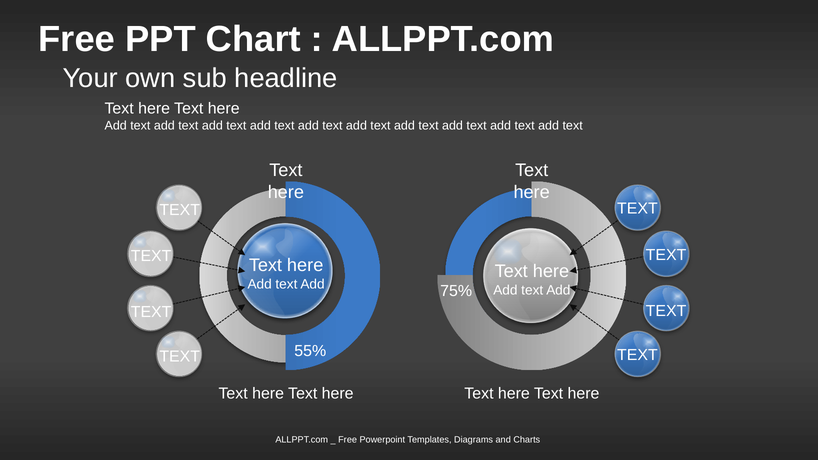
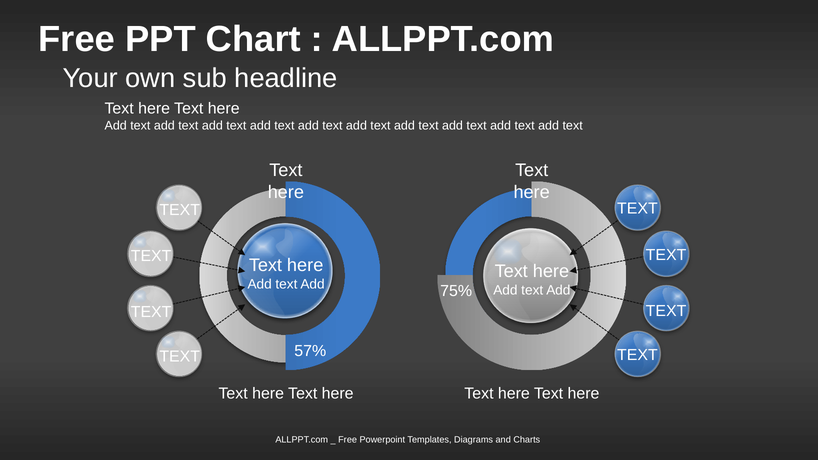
55%: 55% -> 57%
